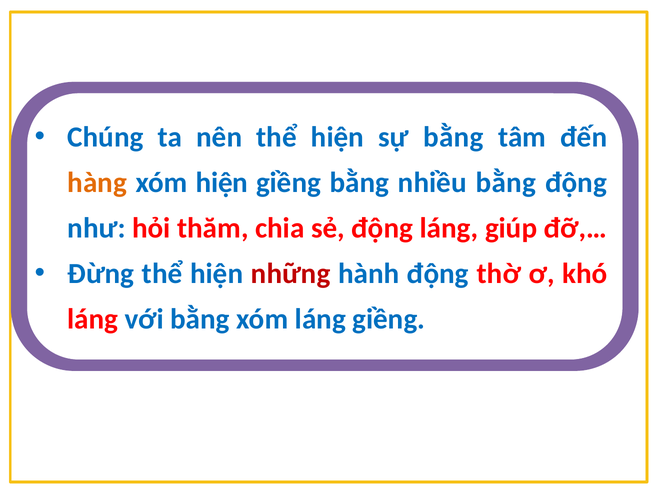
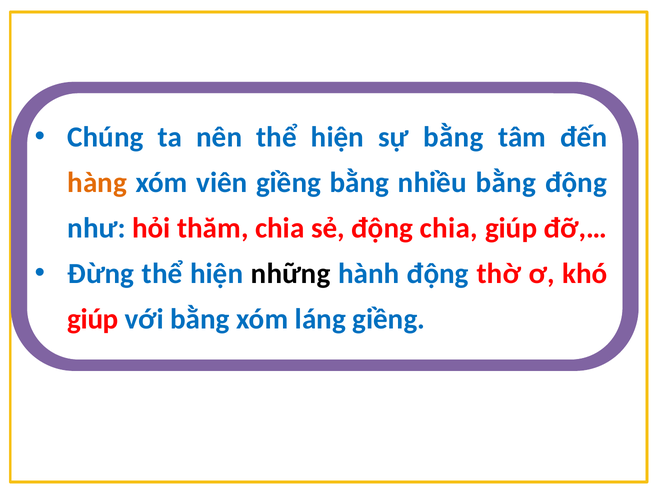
xóm hiện: hiện -> viên
động láng: láng -> chia
những colour: red -> black
láng at (93, 319): láng -> giúp
